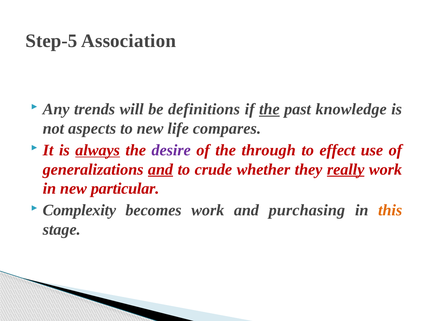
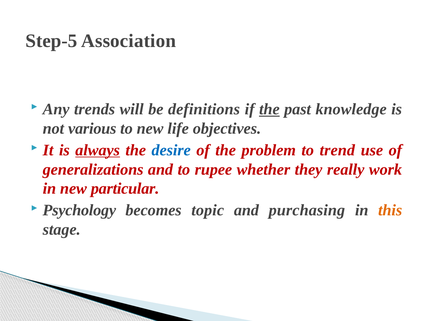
aspects: aspects -> various
compares: compares -> objectives
desire colour: purple -> blue
through: through -> problem
effect: effect -> trend
and at (160, 169) underline: present -> none
crude: crude -> rupee
really underline: present -> none
Complexity: Complexity -> Psychology
becomes work: work -> topic
